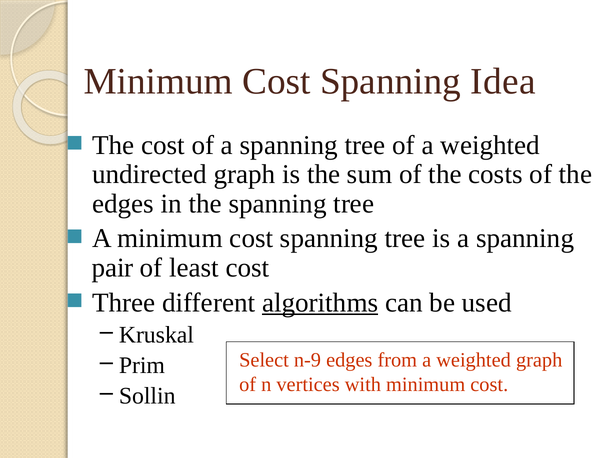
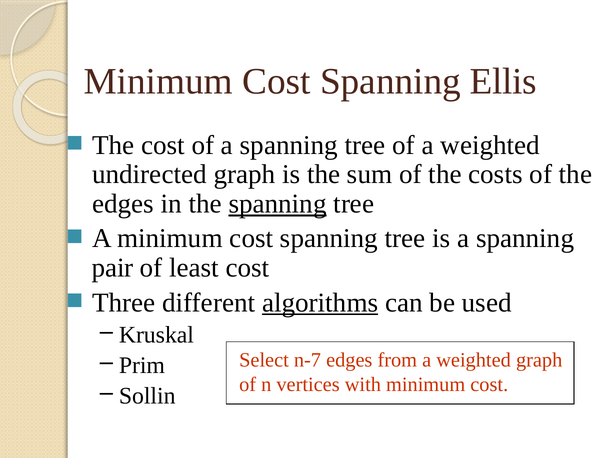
Idea: Idea -> Ellis
spanning at (278, 204) underline: none -> present
n-9: n-9 -> n-7
